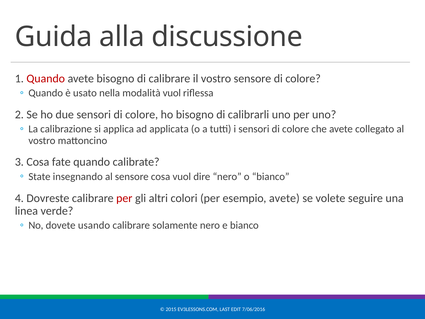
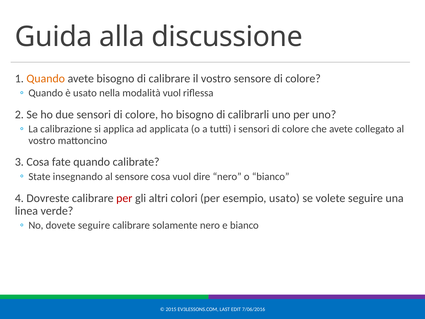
Quando at (46, 78) colour: red -> orange
esempio avete: avete -> usato
dovete usando: usando -> seguire
